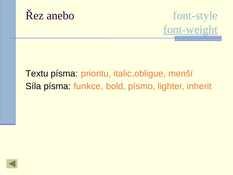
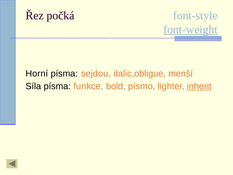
anebo: anebo -> počká
Textu: Textu -> Horní
prioritu: prioritu -> sejdou
inherit underline: none -> present
